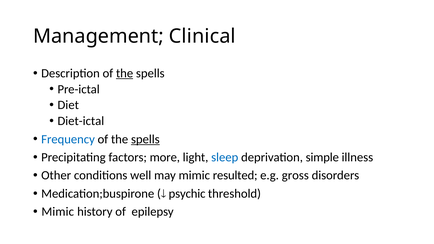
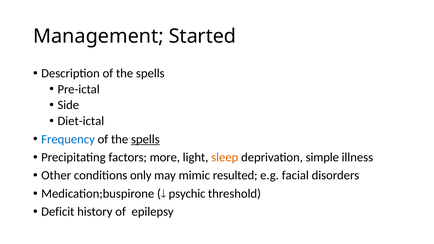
Clinical: Clinical -> Started
the at (125, 73) underline: present -> none
Diet: Diet -> Side
sleep colour: blue -> orange
well: well -> only
gross: gross -> facial
Mimic at (58, 212): Mimic -> Deficit
